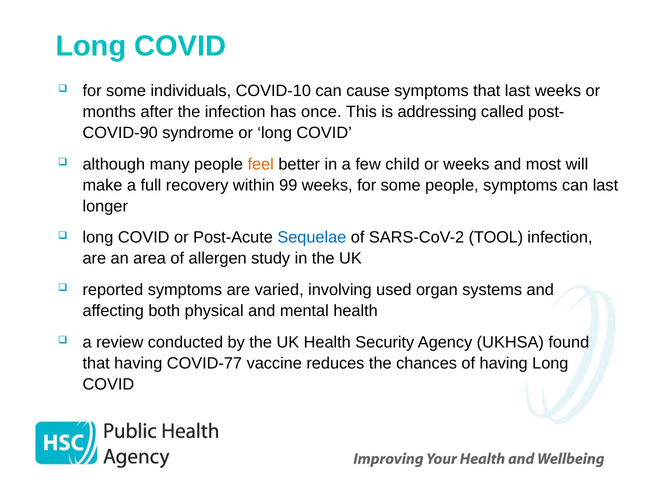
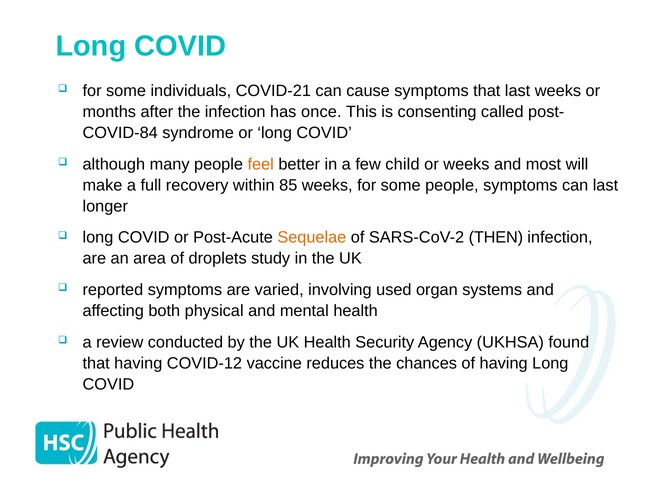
COVID-10: COVID-10 -> COVID-21
addressing: addressing -> consenting
COVID-90: COVID-90 -> COVID-84
99: 99 -> 85
Sequelae colour: blue -> orange
TOOL: TOOL -> THEN
allergen: allergen -> droplets
COVID-77: COVID-77 -> COVID-12
